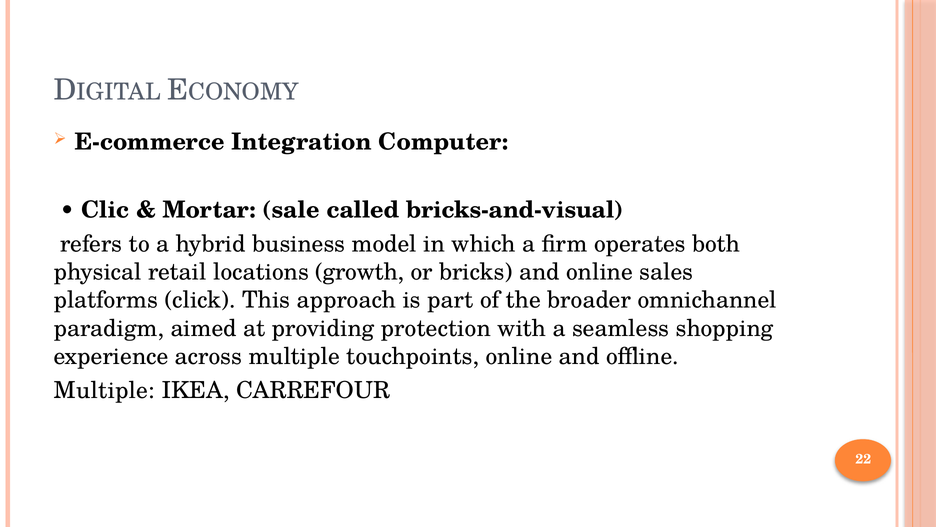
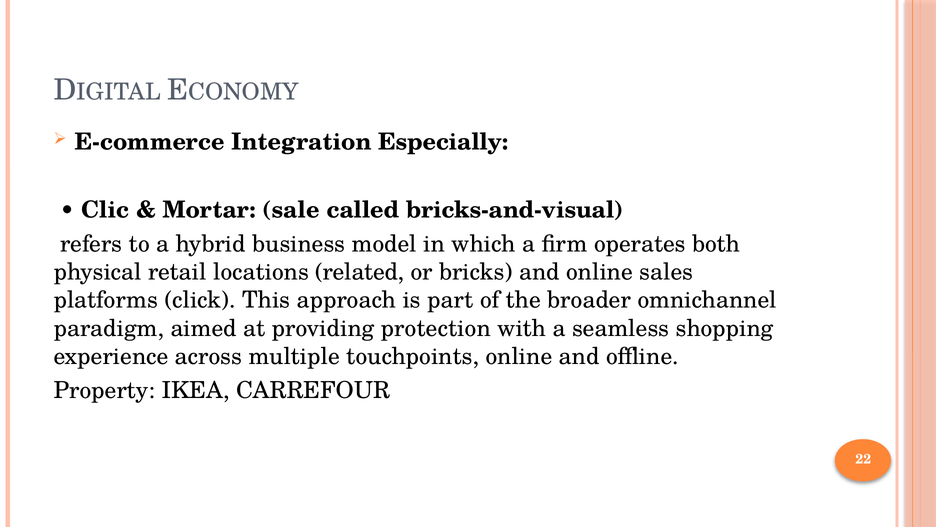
Computer: Computer -> Especially
growth: growth -> related
Multiple at (104, 390): Multiple -> Property
